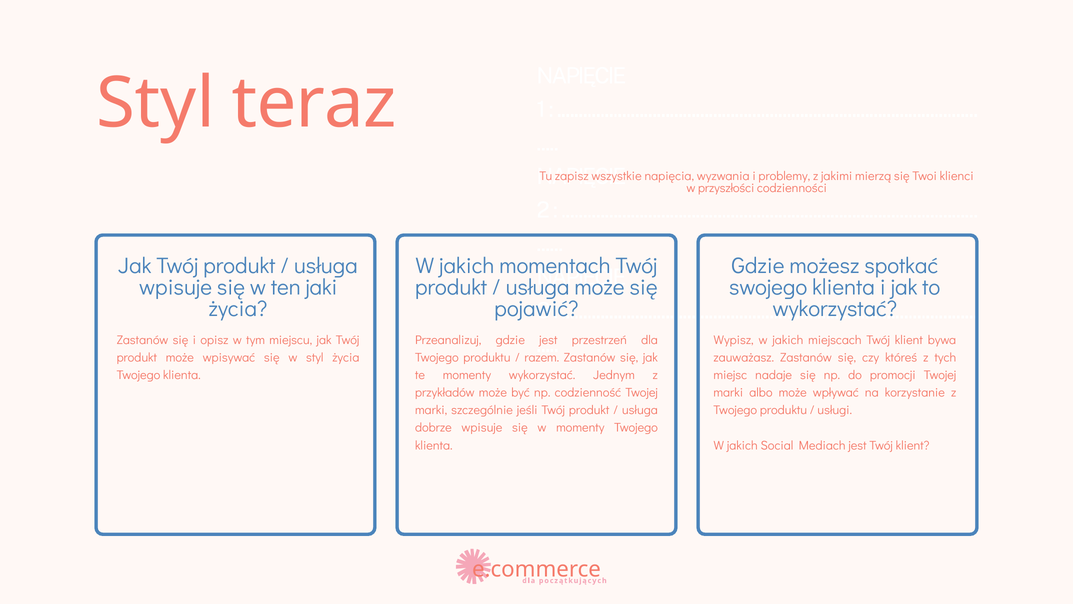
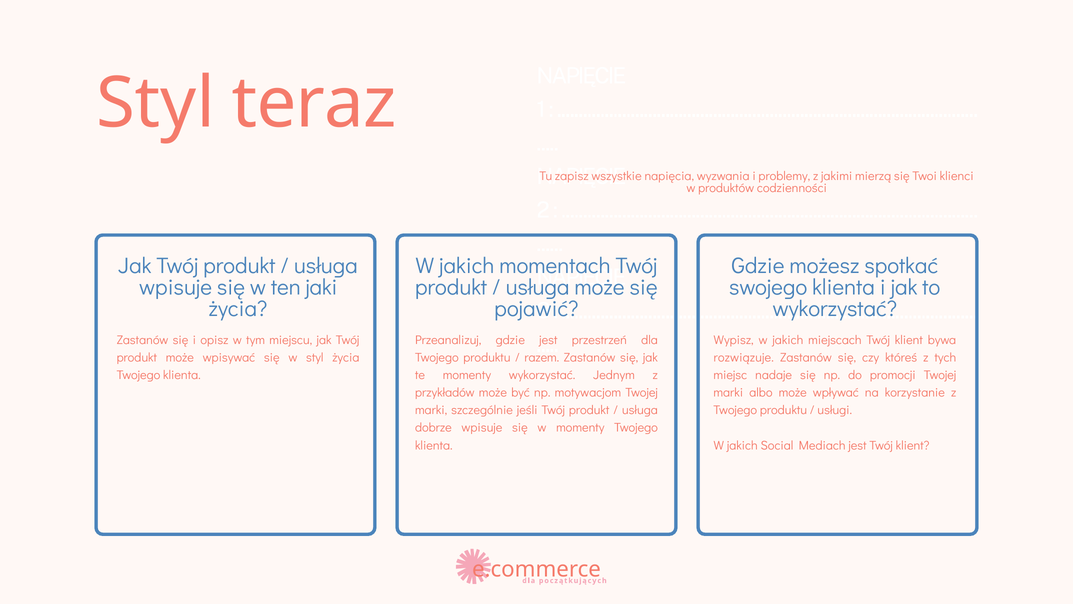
przyszłości: przyszłości -> produktów
zauważasz: zauważasz -> rozwiązuje
codzienność: codzienność -> motywacjom
